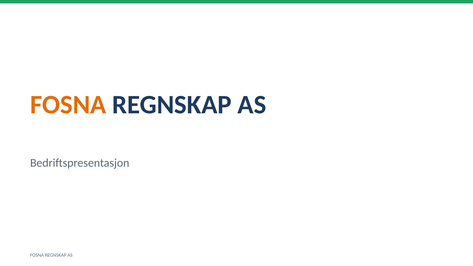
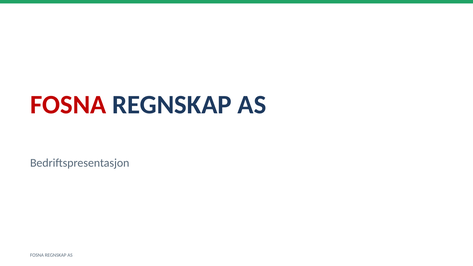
FOSNA at (68, 105) colour: orange -> red
